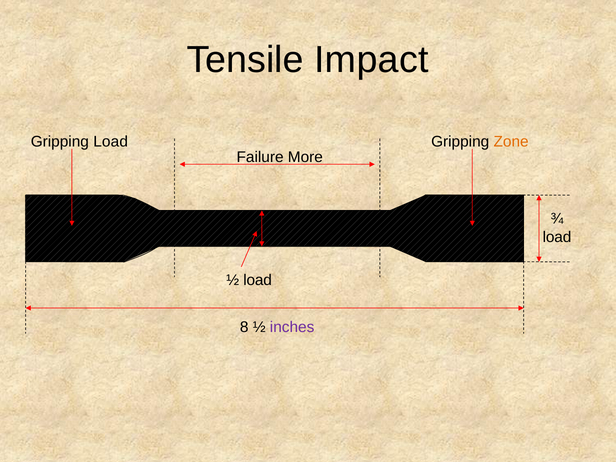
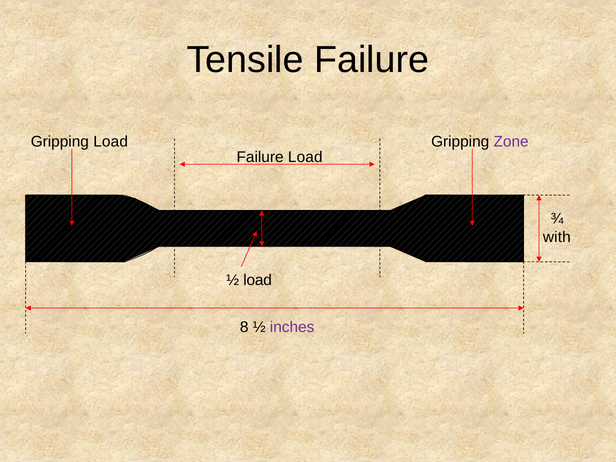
Tensile Impact: Impact -> Failure
Zone colour: orange -> purple
Failure More: More -> Load
load at (557, 237): load -> with
